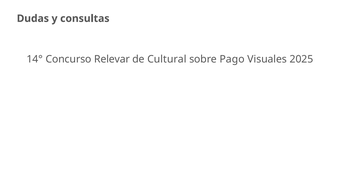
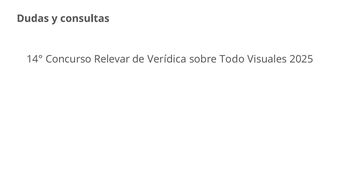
Cultural: Cultural -> Verídica
Pago: Pago -> Todo
